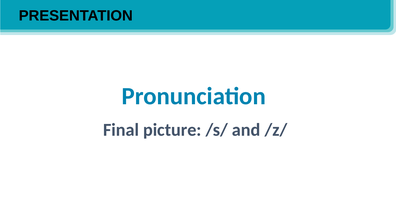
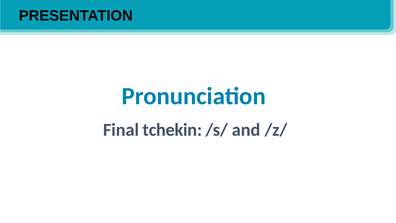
picture: picture -> tchekin
